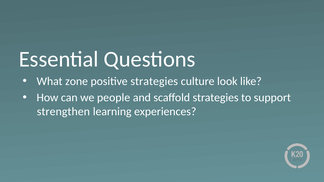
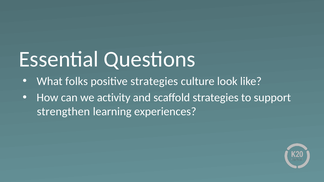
zone: zone -> folks
people: people -> activity
